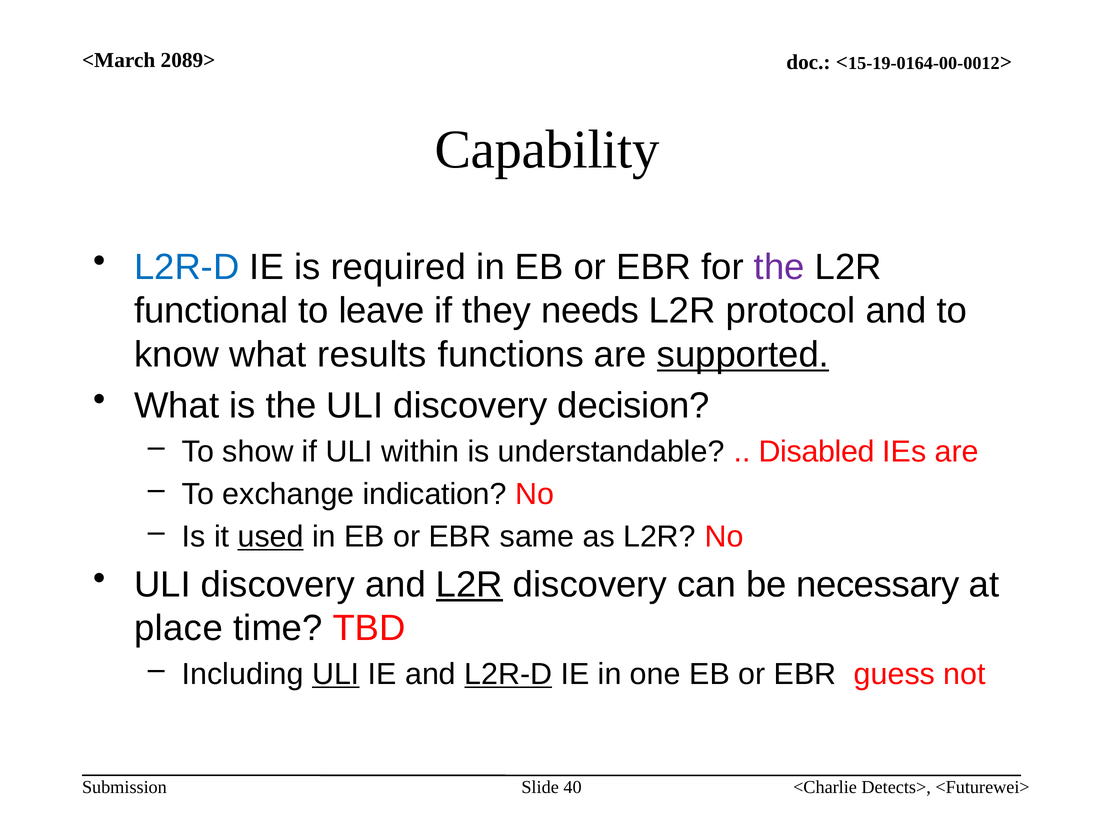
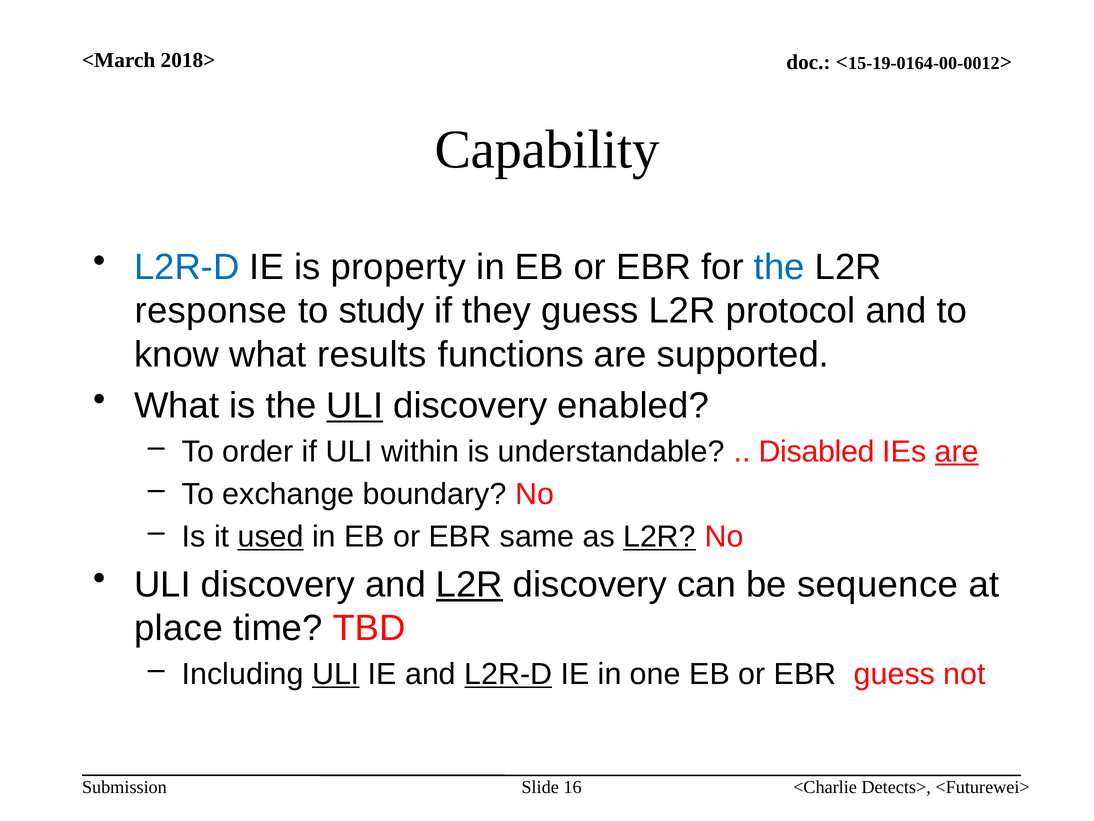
2089>: 2089> -> 2018>
required: required -> property
the at (779, 267) colour: purple -> blue
functional: functional -> response
leave: leave -> study
they needs: needs -> guess
supported underline: present -> none
ULI at (355, 406) underline: none -> present
decision: decision -> enabled
show: show -> order
are at (957, 451) underline: none -> present
indication: indication -> boundary
L2R at (660, 536) underline: none -> present
necessary: necessary -> sequence
40: 40 -> 16
